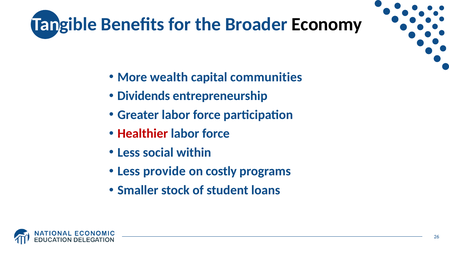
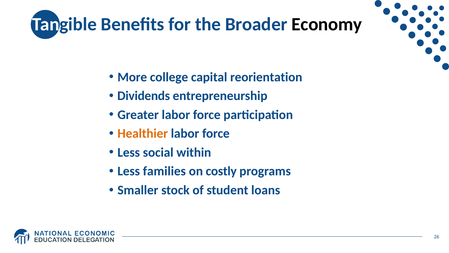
wealth: wealth -> college
communities: communities -> reorientation
Healthier colour: red -> orange
provide: provide -> families
